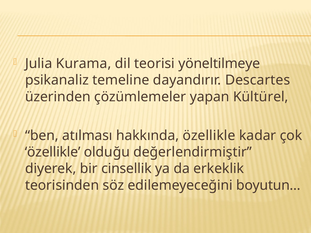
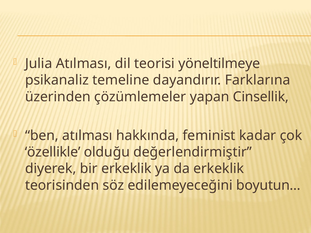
Julia Kurama: Kurama -> Atılması
Descartes: Descartes -> Farklarına
Kültürel: Kültürel -> Cinsellik
hakkında özellikle: özellikle -> feminist
bir cinsellik: cinsellik -> erkeklik
